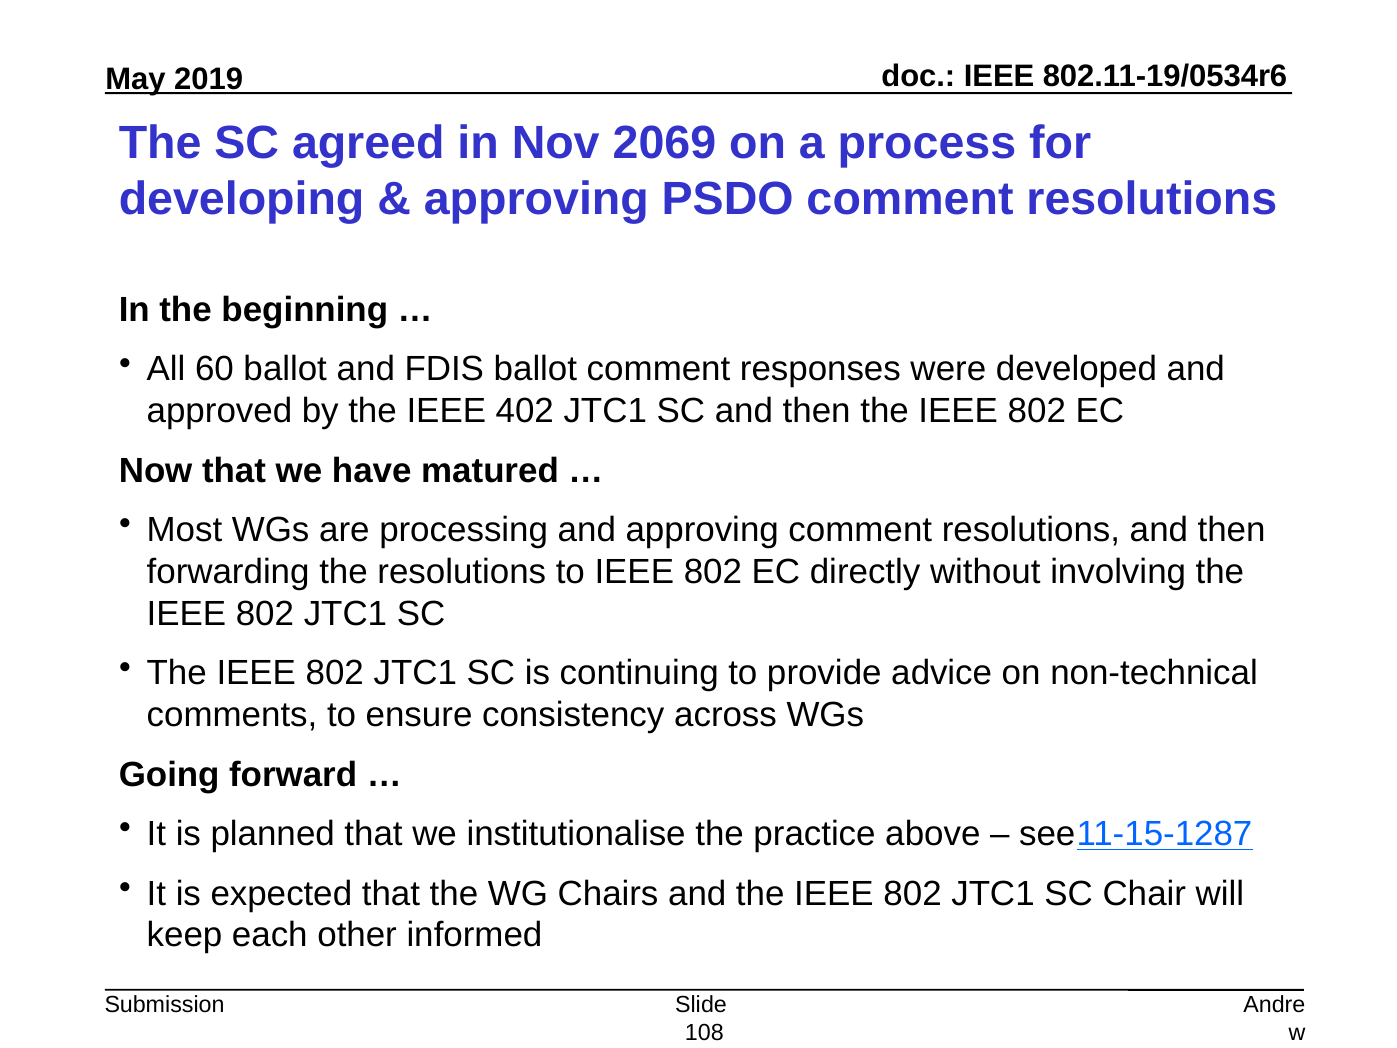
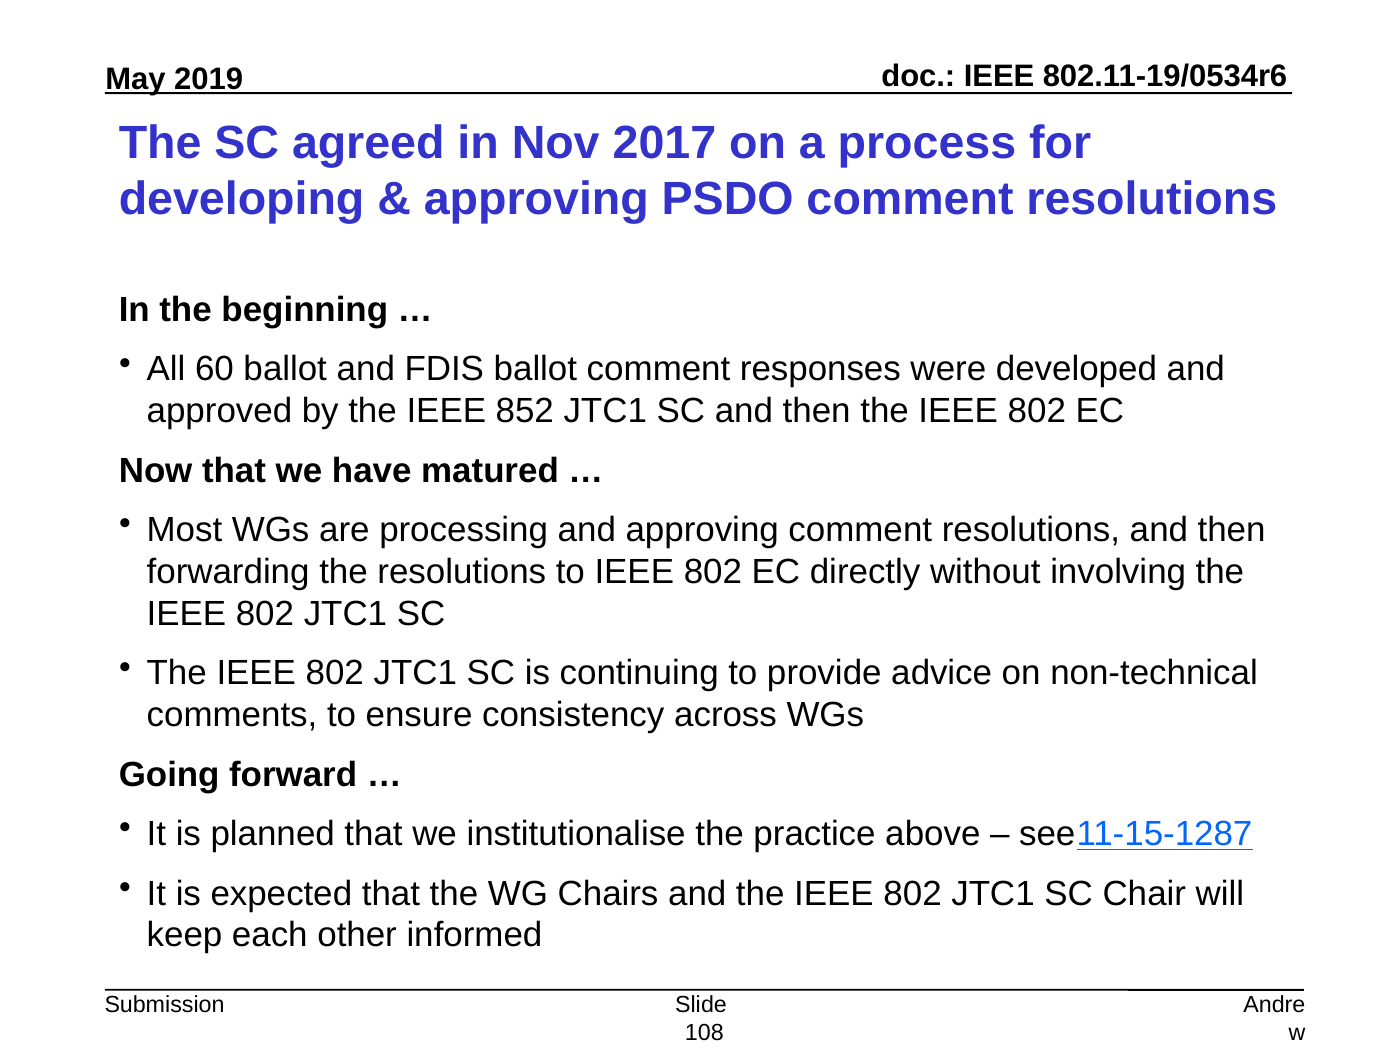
2069: 2069 -> 2017
402: 402 -> 852
